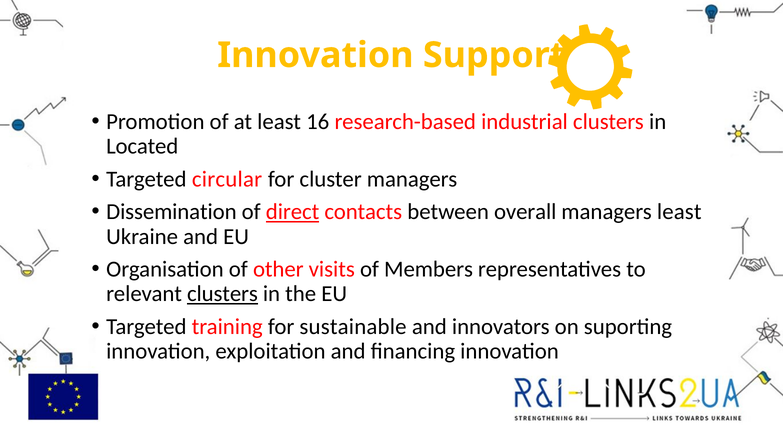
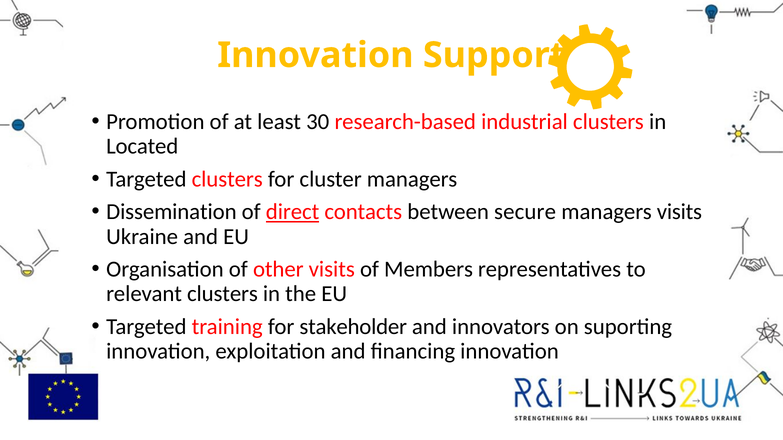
16: 16 -> 30
Targeted circular: circular -> clusters
overall: overall -> secure
managers least: least -> visits
clusters at (222, 294) underline: present -> none
sustainable: sustainable -> stakeholder
